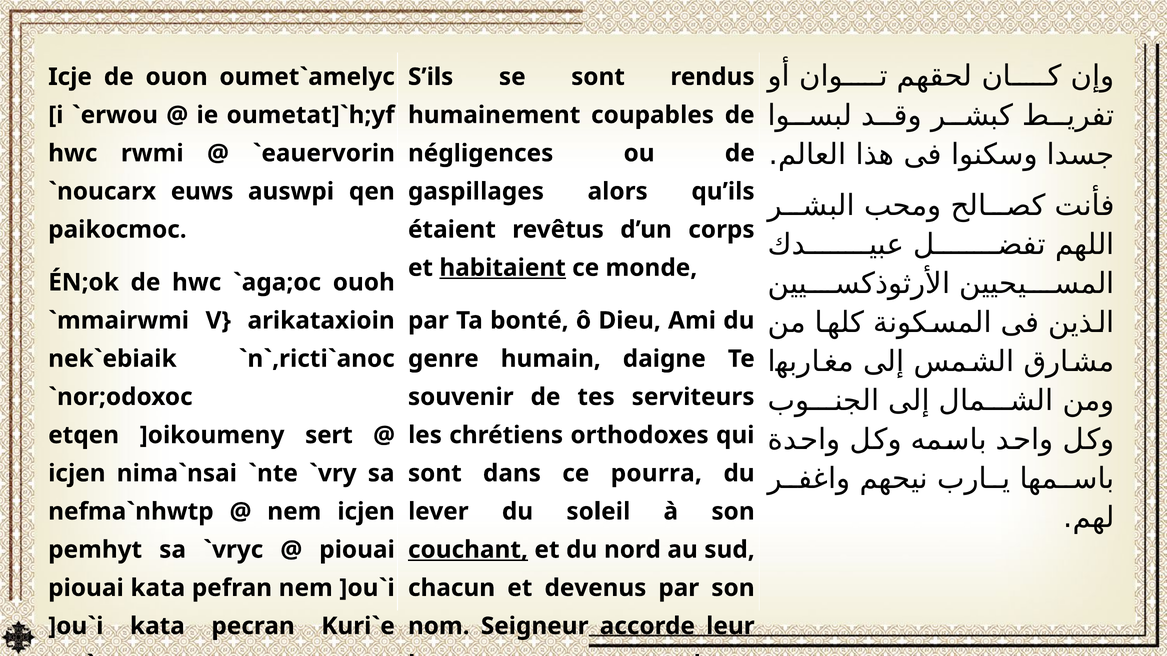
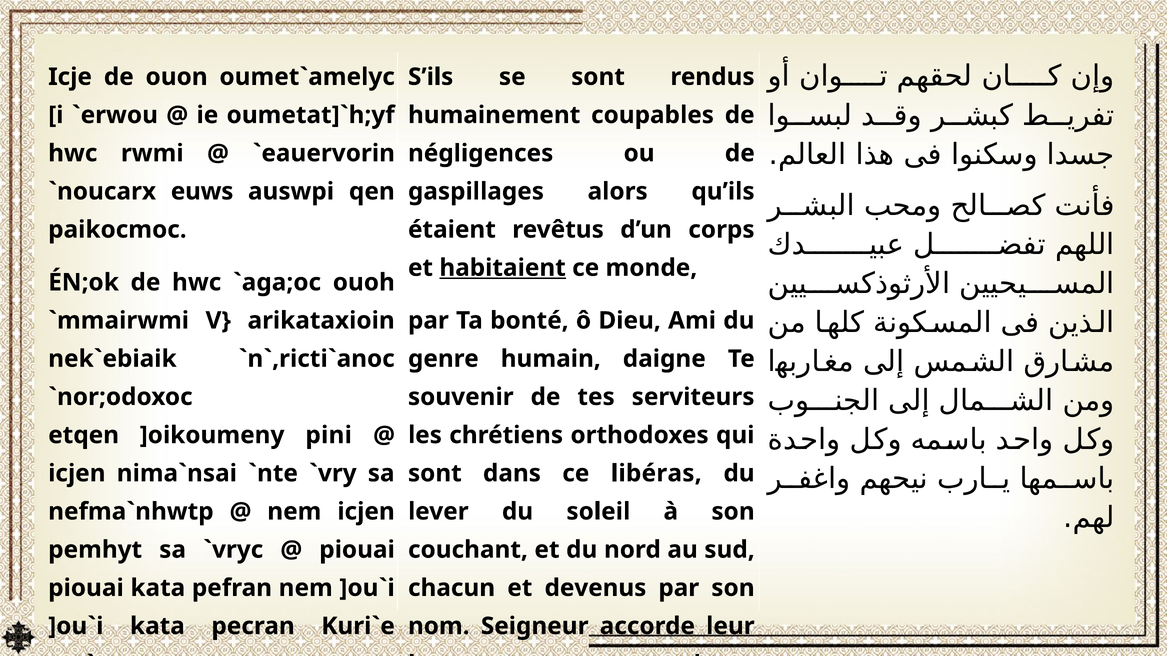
sert: sert -> pini
pourra: pourra -> libéras
couchant underline: present -> none
